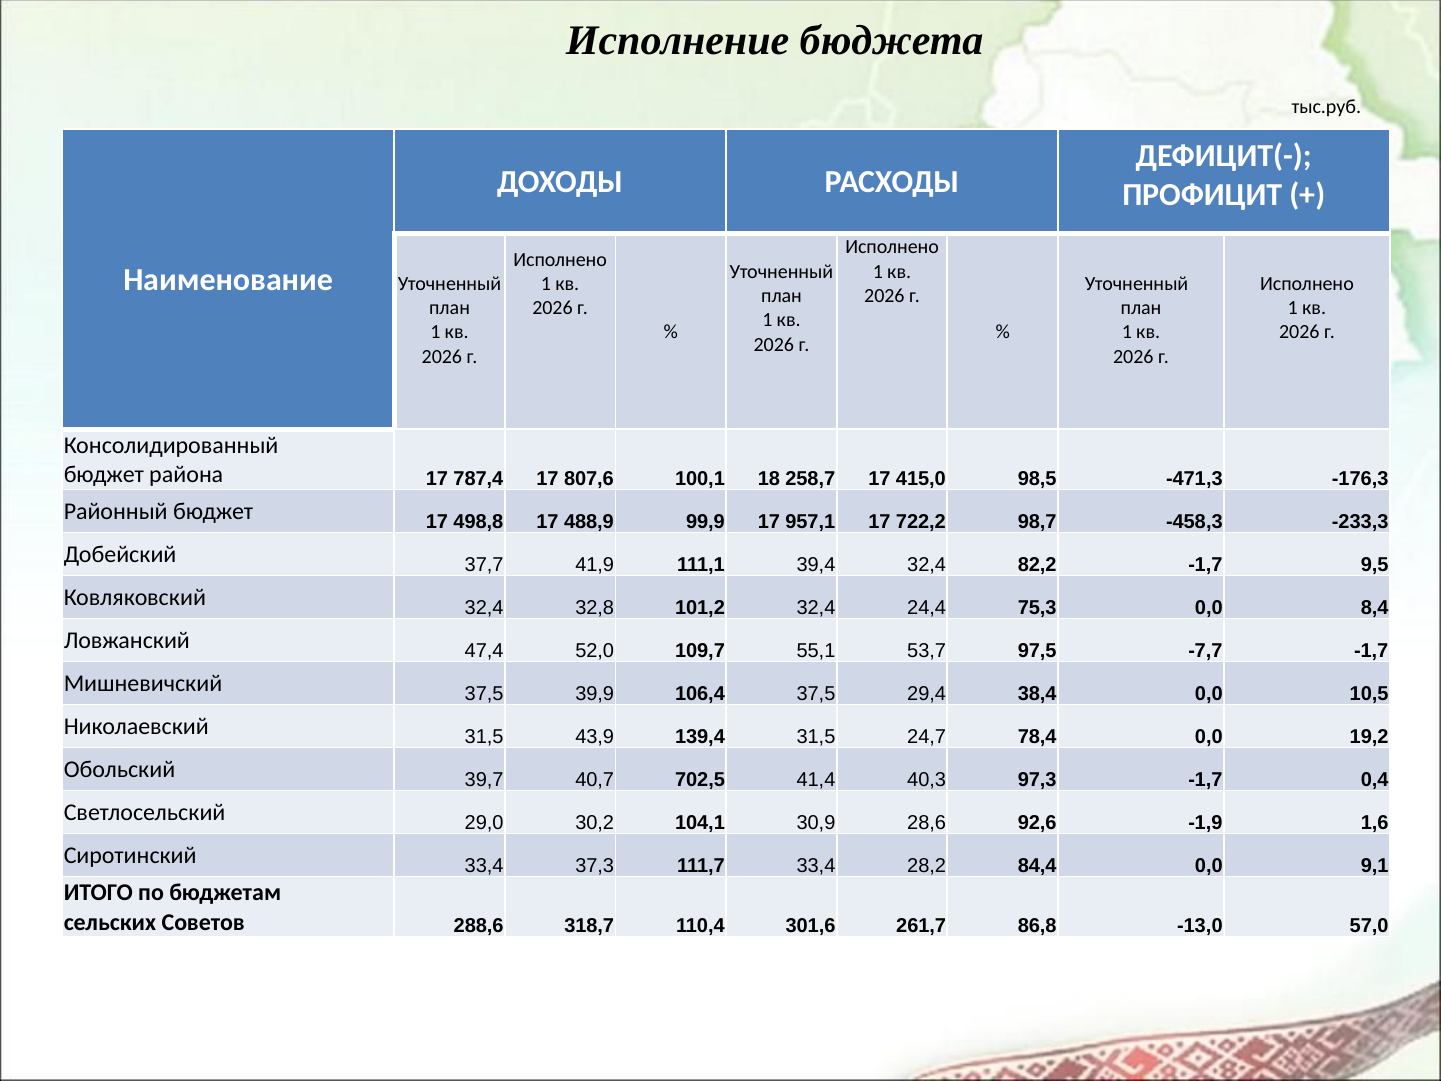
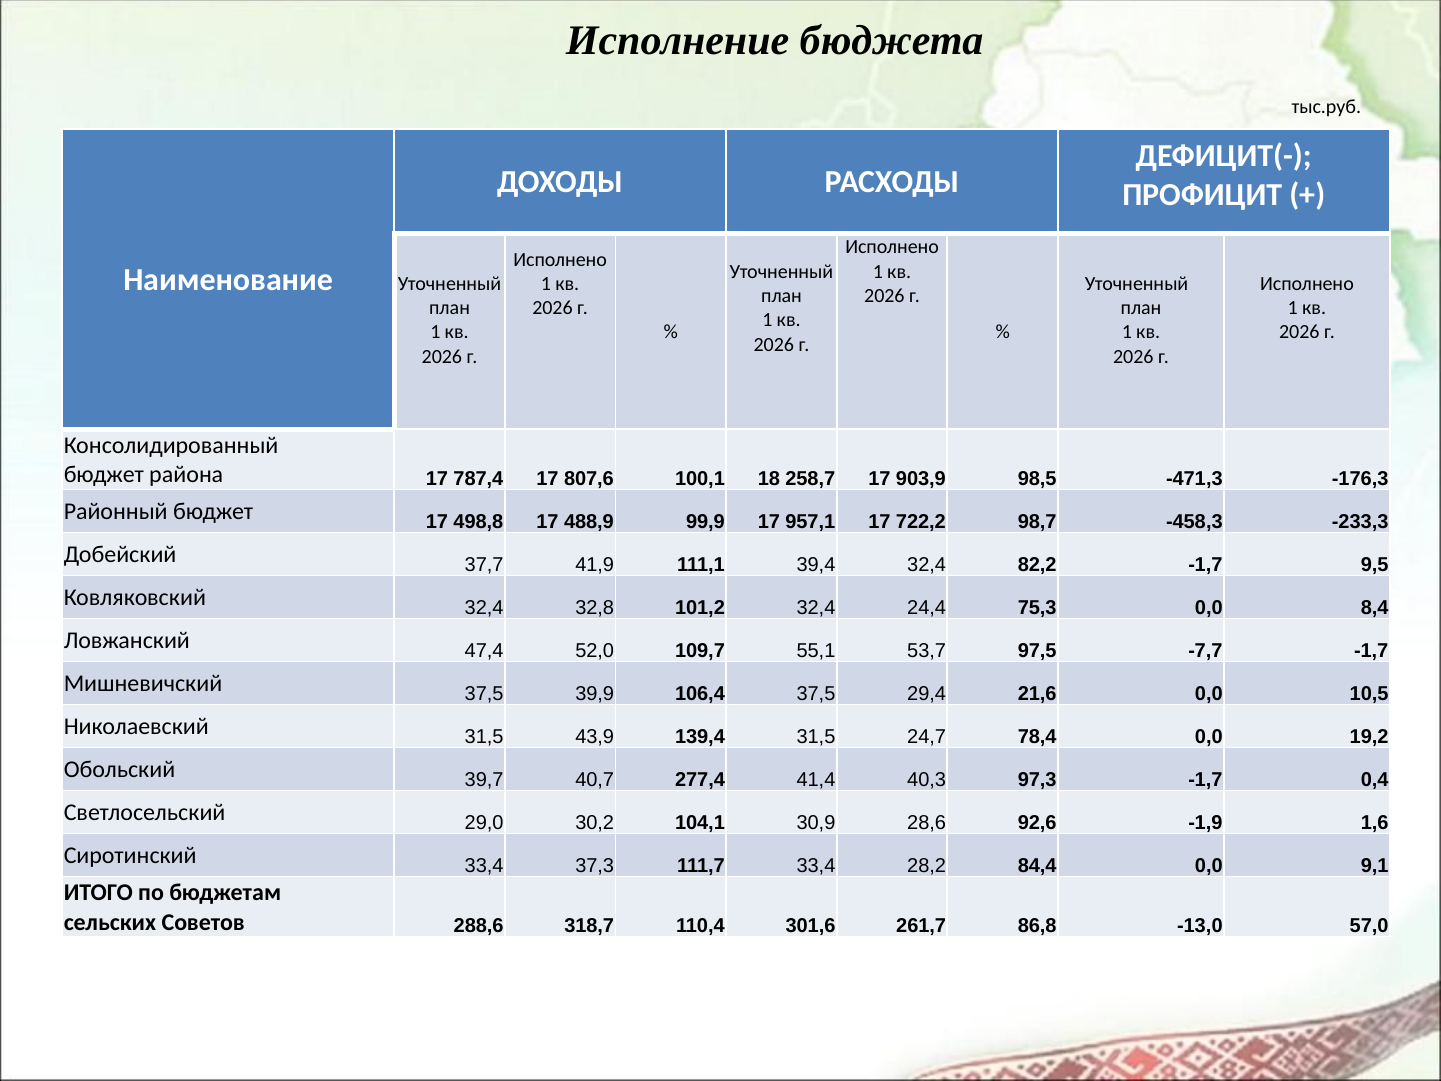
415,0: 415,0 -> 903,9
38,4: 38,4 -> 21,6
702,5: 702,5 -> 277,4
